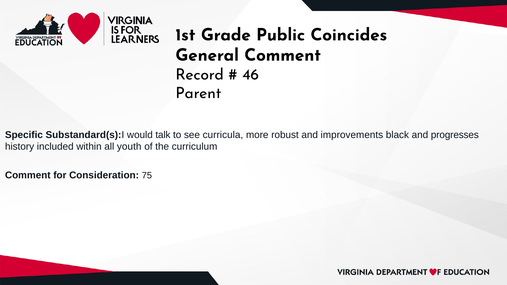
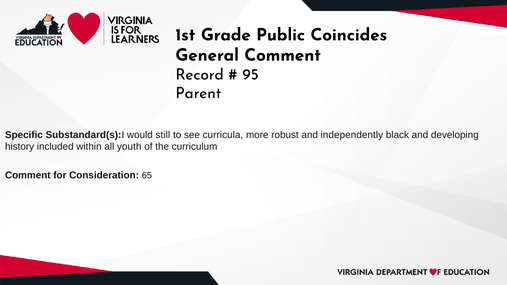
46: 46 -> 95
talk: talk -> still
improvements: improvements -> independently
progresses: progresses -> developing
75: 75 -> 65
